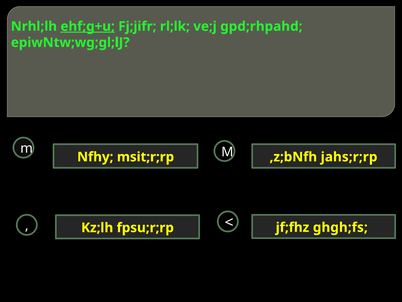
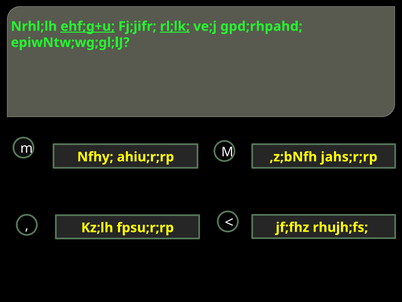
rl;lk underline: none -> present
msit;r;rp: msit;r;rp -> ahiu;r;rp
ghgh;fs: ghgh;fs -> rhujh;fs
